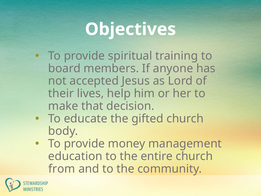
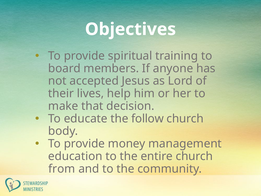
gifted: gifted -> follow
